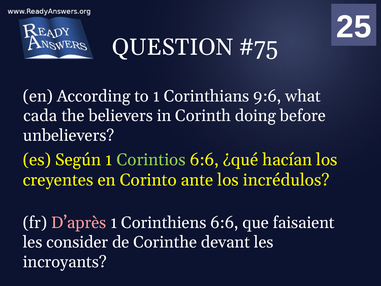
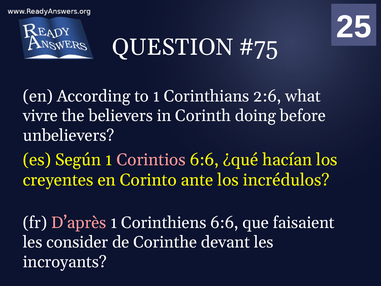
9:6: 9:6 -> 2:6
cada: cada -> vivre
Corintios colour: light green -> pink
